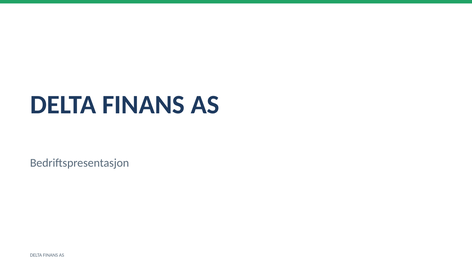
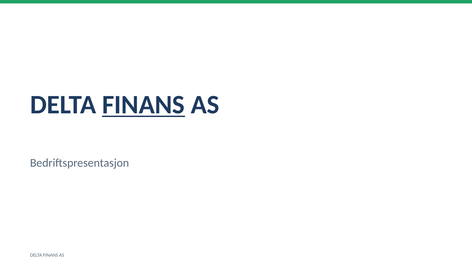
FINANS at (143, 105) underline: none -> present
